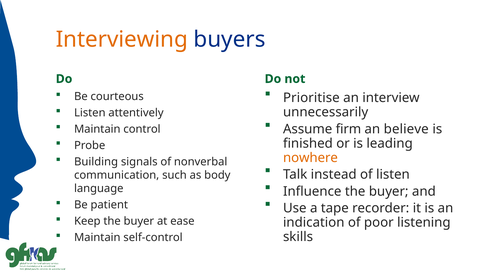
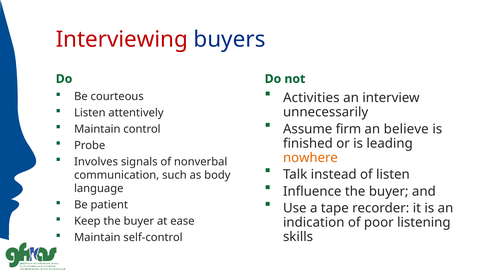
Interviewing colour: orange -> red
Prioritise: Prioritise -> Activities
Building: Building -> Involves
